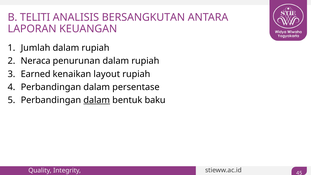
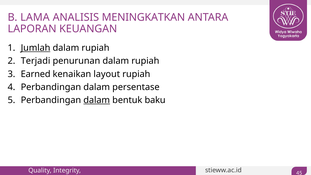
TELITI: TELITI -> LAMA
BERSANGKUTAN: BERSANGKUTAN -> MENINGKATKAN
Jumlah underline: none -> present
Neraca: Neraca -> Terjadi
